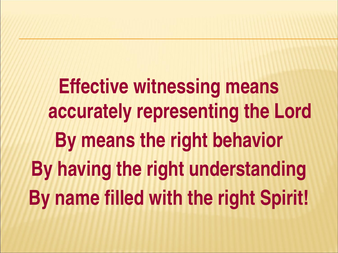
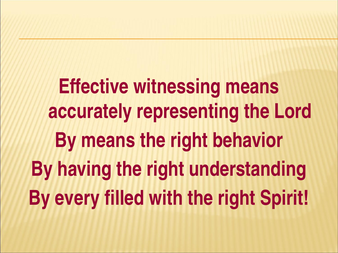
name: name -> every
